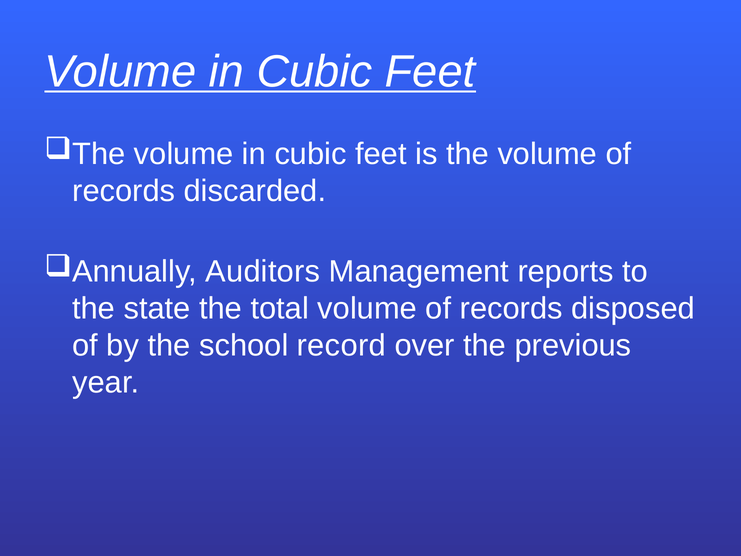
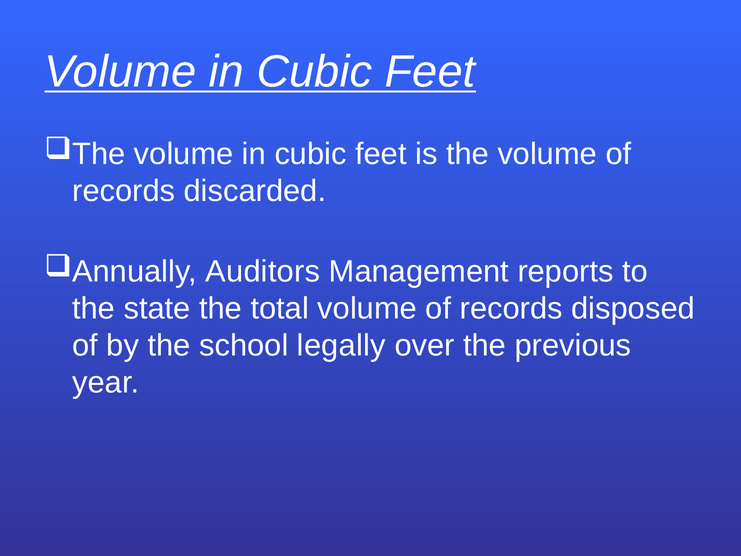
record: record -> legally
